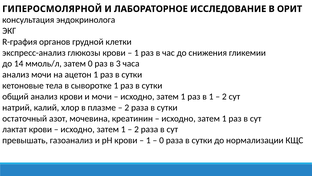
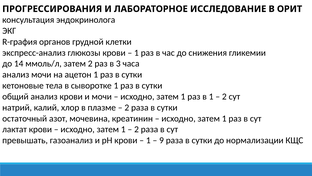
ГИПЕРОСМОЛЯРНОЙ: ГИПЕРОСМОЛЯРНОЙ -> ПРОГРЕССИРОВАНИЯ
затем 0: 0 -> 2
0 at (162, 140): 0 -> 9
